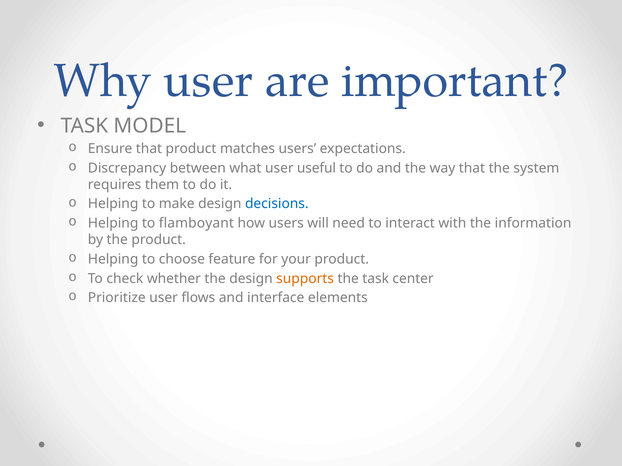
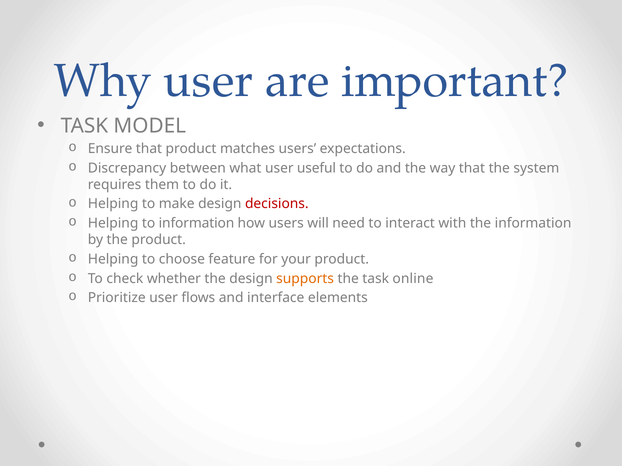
decisions colour: blue -> red
to flamboyant: flamboyant -> information
center: center -> online
